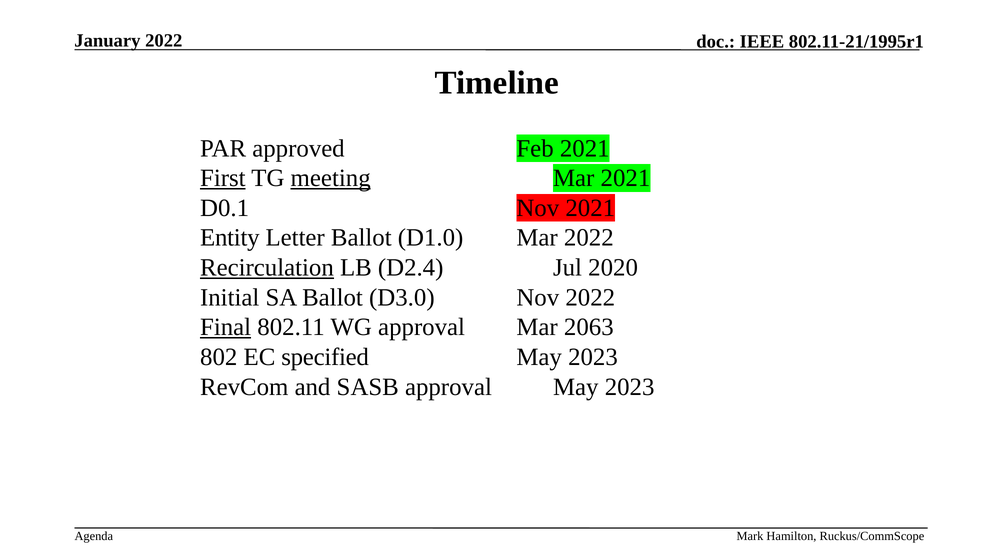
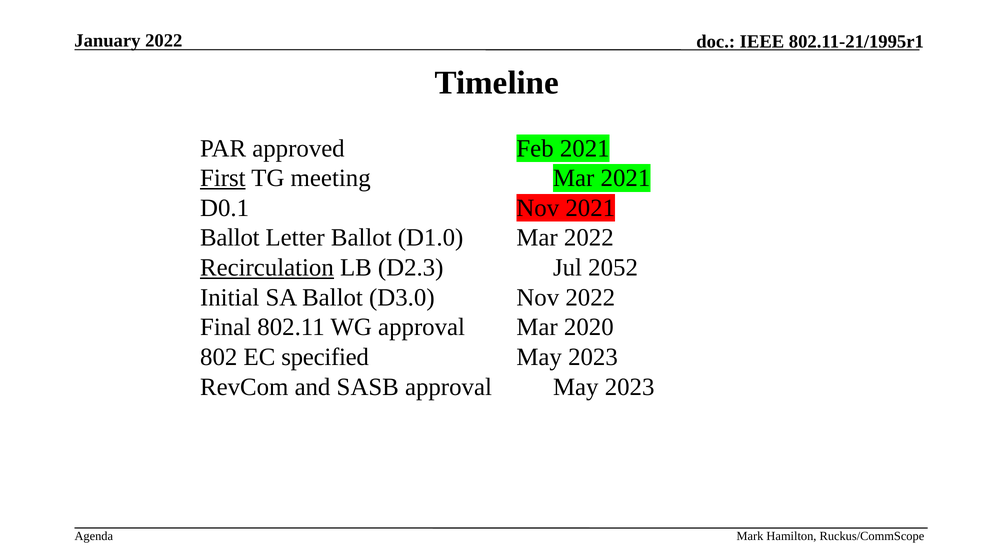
meeting underline: present -> none
Entity at (230, 238): Entity -> Ballot
D2.4: D2.4 -> D2.3
2020: 2020 -> 2052
Final underline: present -> none
2063: 2063 -> 2020
